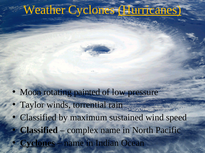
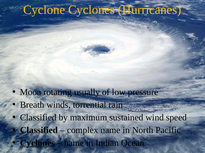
Weather: Weather -> Cyclone
Hurricanes underline: present -> none
painted: painted -> usually
Taylor: Taylor -> Breath
